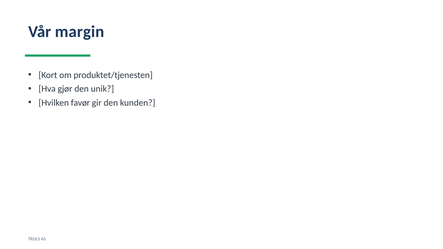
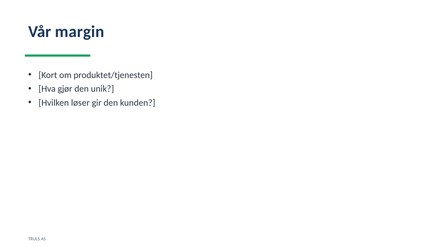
favør: favør -> løser
